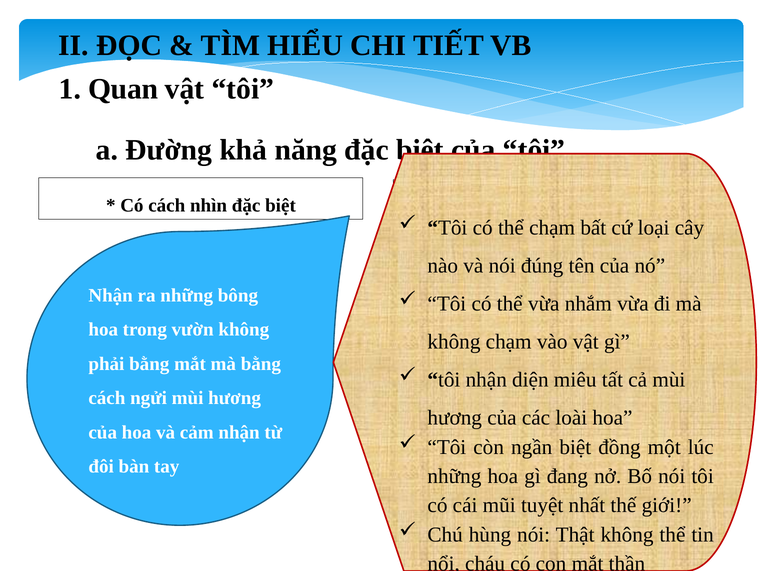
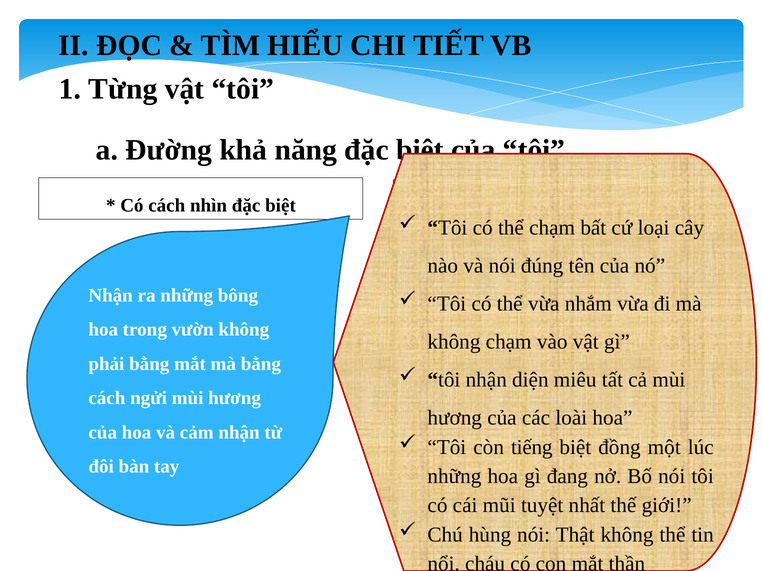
Quan: Quan -> Từng
ngần: ngần -> tiếng
